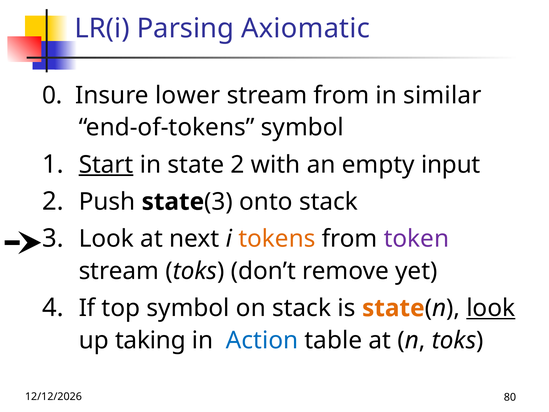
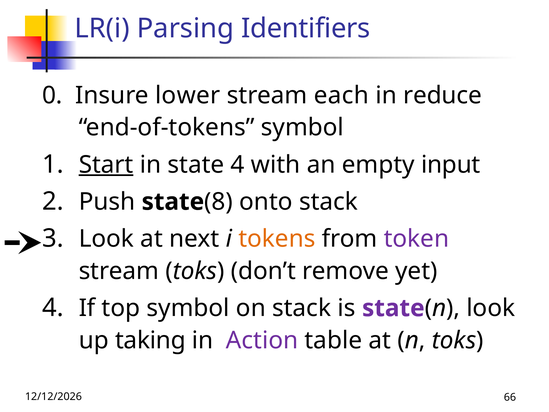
Axiomatic: Axiomatic -> Identifiers
stream from: from -> each
similar: similar -> reduce
state 2: 2 -> 4
state 3: 3 -> 8
state at (393, 308) colour: orange -> purple
look at (491, 308) underline: present -> none
Action colour: blue -> purple
80: 80 -> 66
